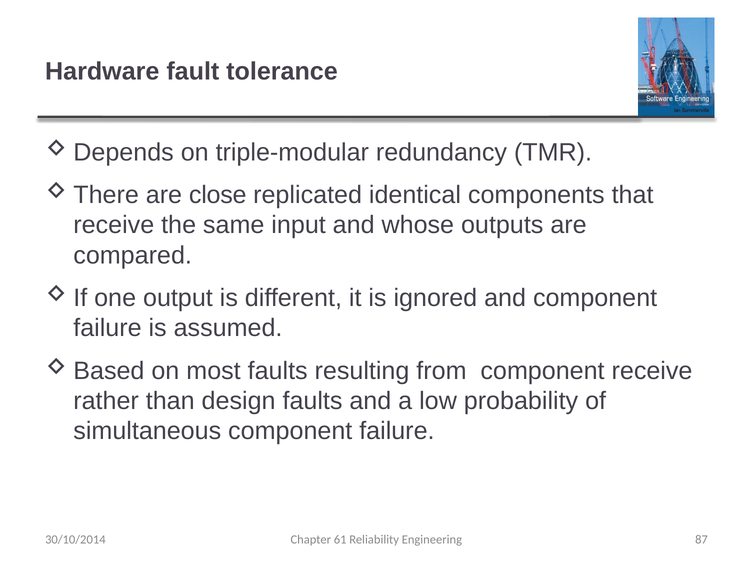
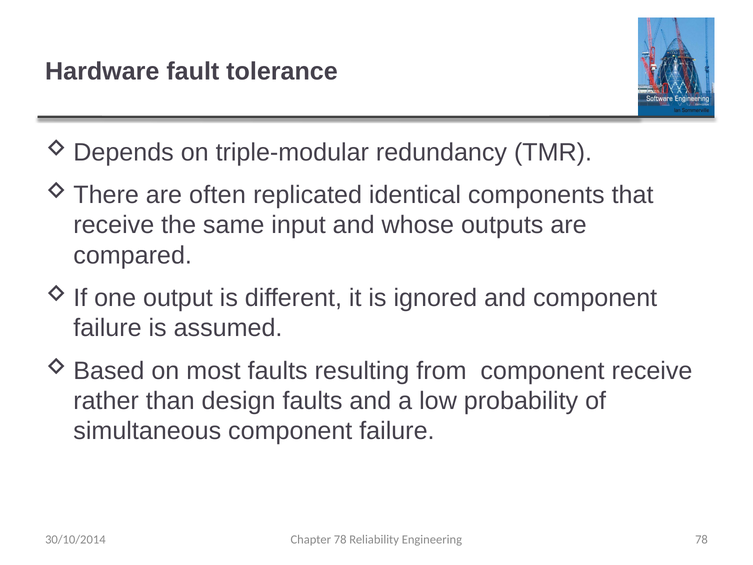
close: close -> often
Chapter 61: 61 -> 78
Engineering 87: 87 -> 78
